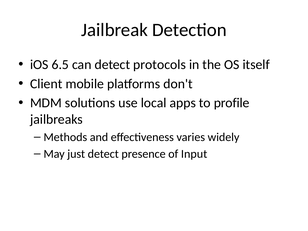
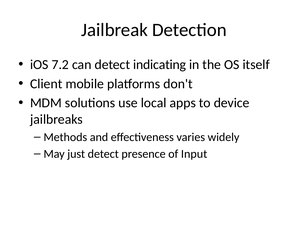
6.5: 6.5 -> 7.2
protocols: protocols -> indicating
profile: profile -> device
